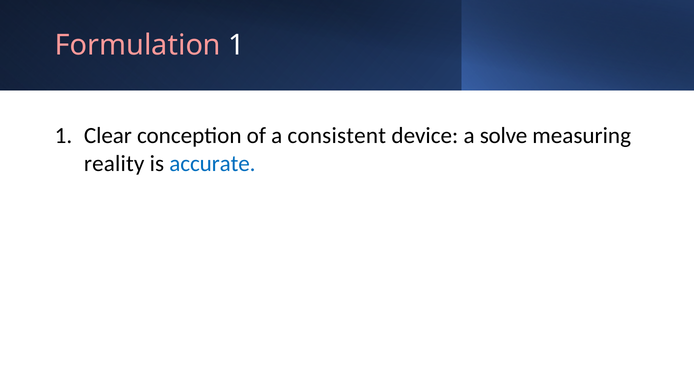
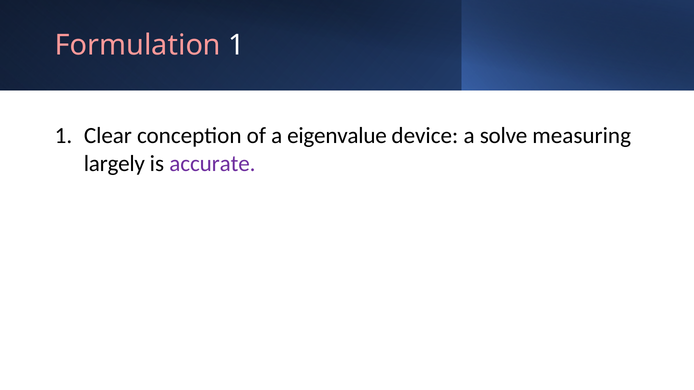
consistent: consistent -> eigenvalue
reality: reality -> largely
accurate colour: blue -> purple
